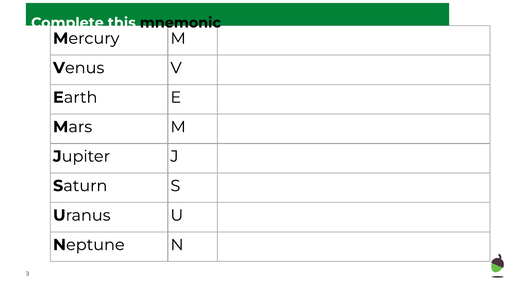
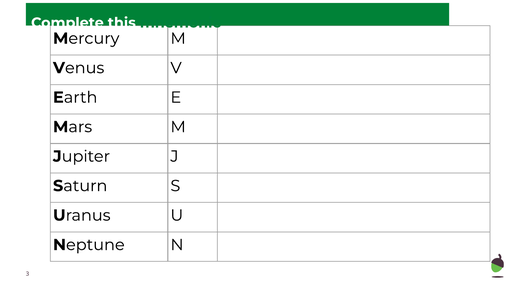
mnemonic colour: black -> green
